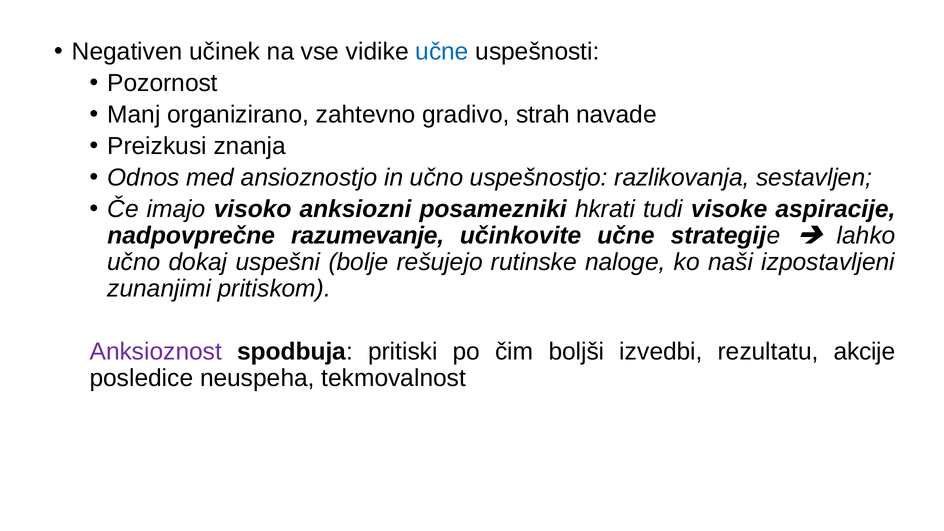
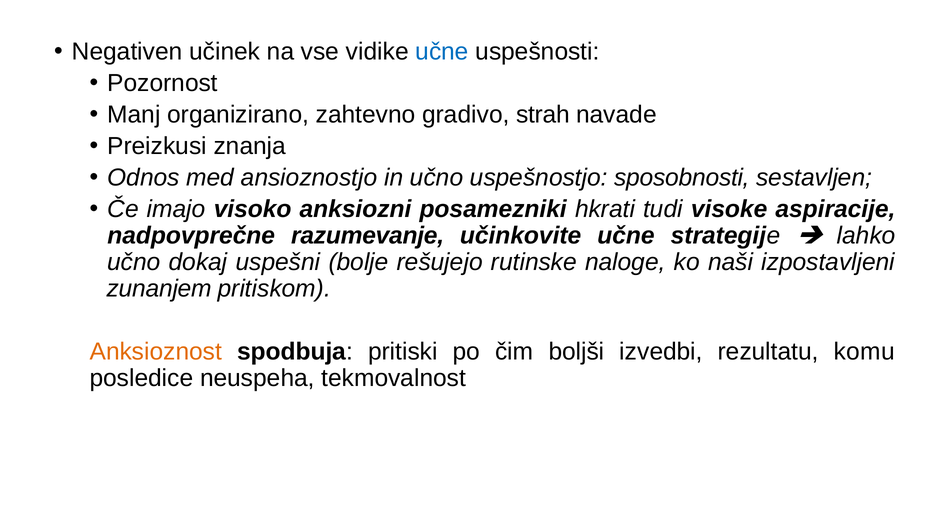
razlikovanja: razlikovanja -> sposobnosti
zunanjimi: zunanjimi -> zunanjem
Anksioznost colour: purple -> orange
akcije: akcije -> komu
